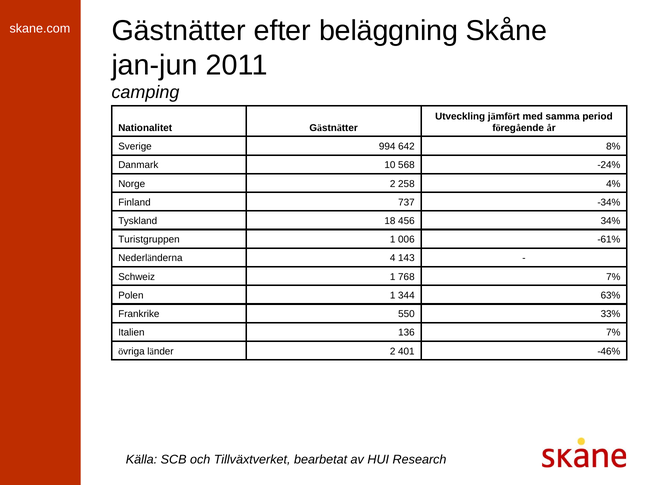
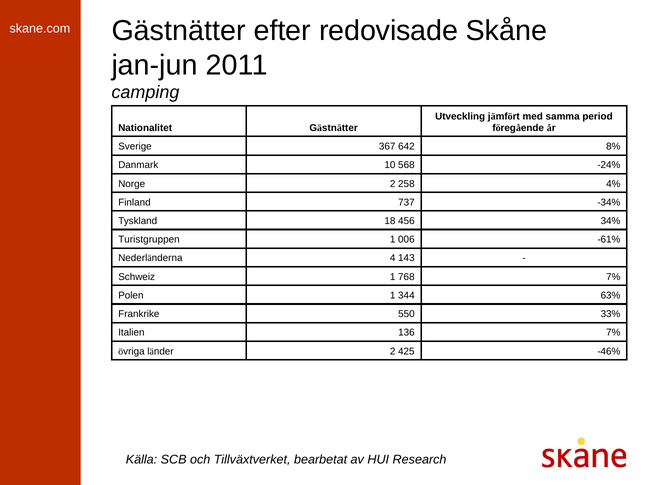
beläggning: beläggning -> redovisade
994: 994 -> 367
401: 401 -> 425
